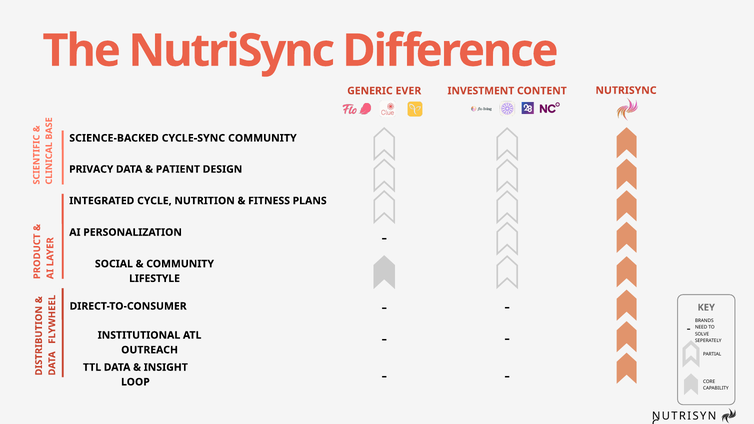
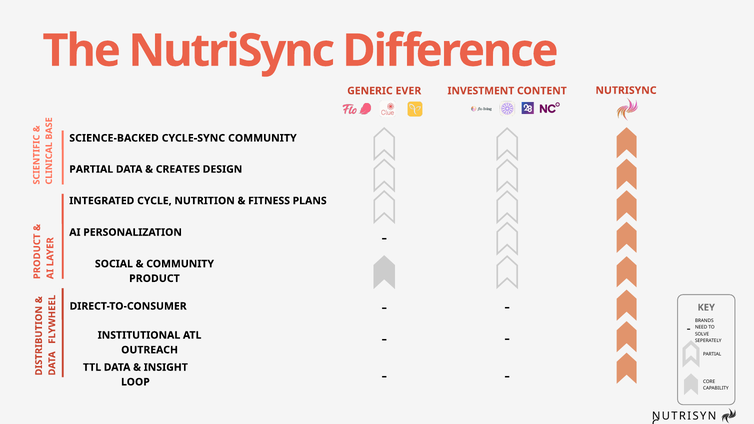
PRIVACY at (91, 169): PRIVACY -> PARTIAL
PATIENT: PATIENT -> CREATES
LIFESTYLE: LIFESTYLE -> PRODUCT
